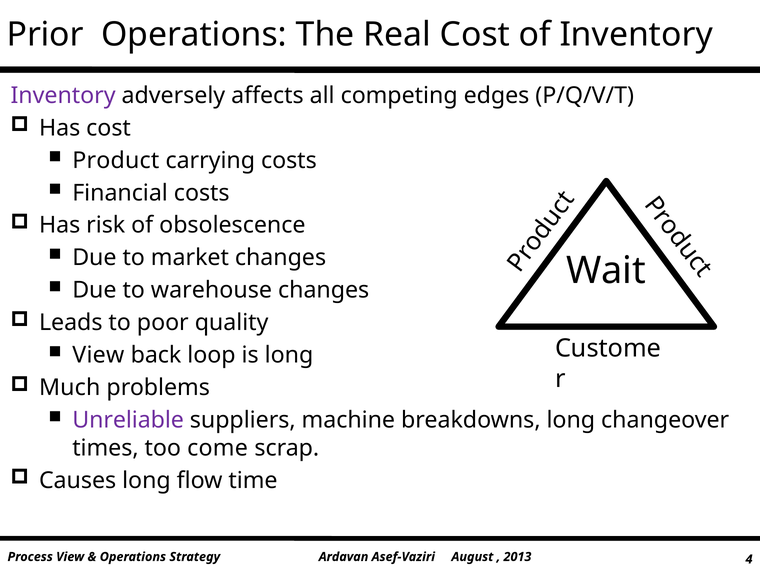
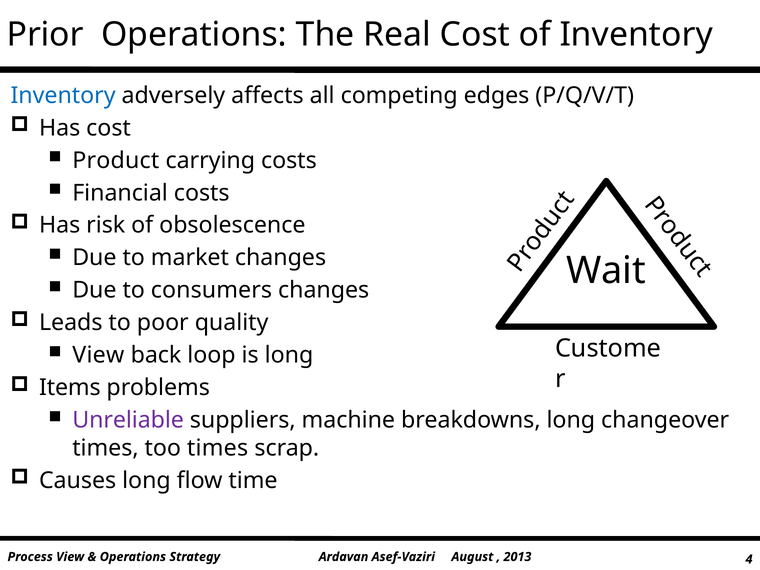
Inventory at (63, 95) colour: purple -> blue
warehouse: warehouse -> consumers
Much: Much -> Items
too come: come -> times
